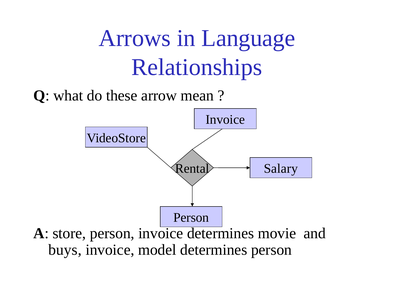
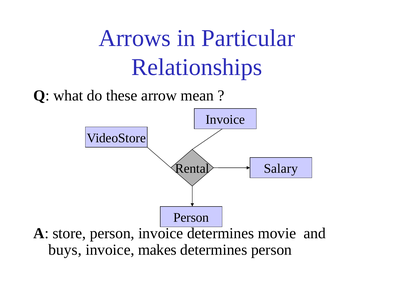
Language: Language -> Particular
model: model -> makes
